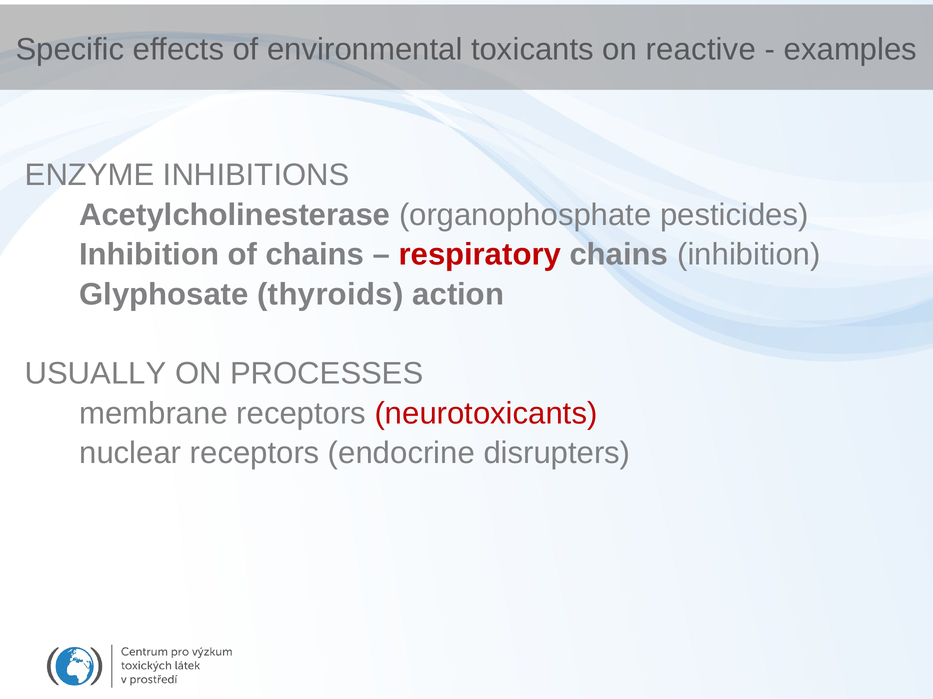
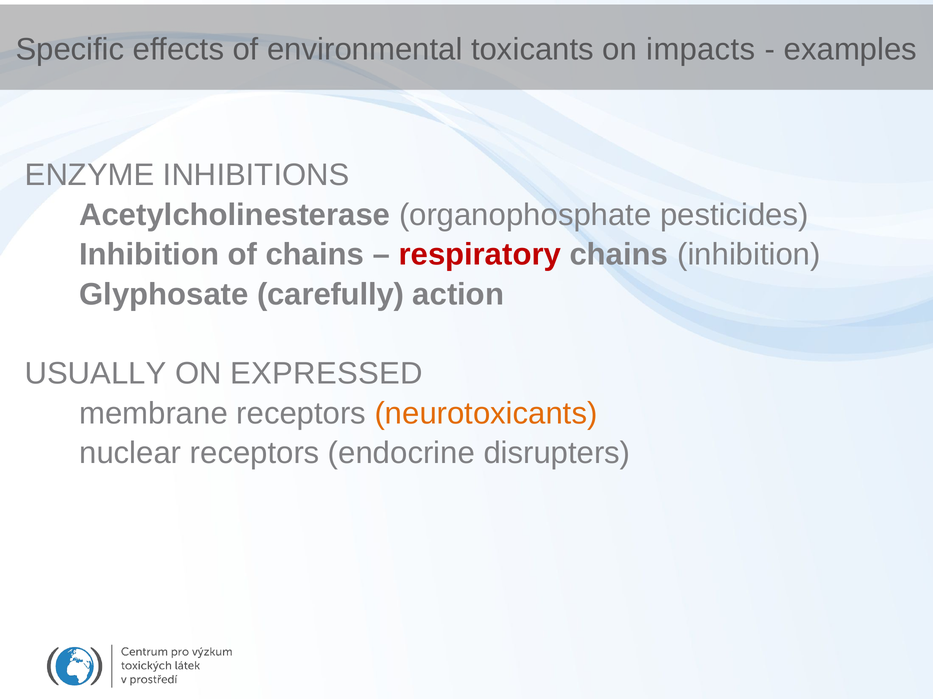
reactive: reactive -> impacts
thyroids: thyroids -> carefully
PROCESSES: PROCESSES -> EXPRESSED
neurotoxicants colour: red -> orange
